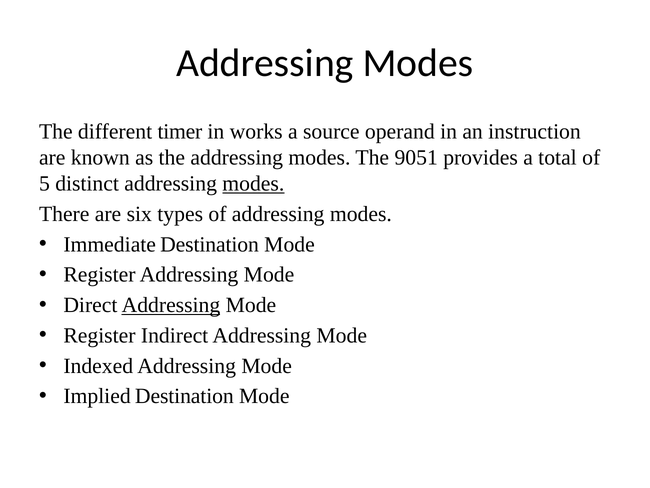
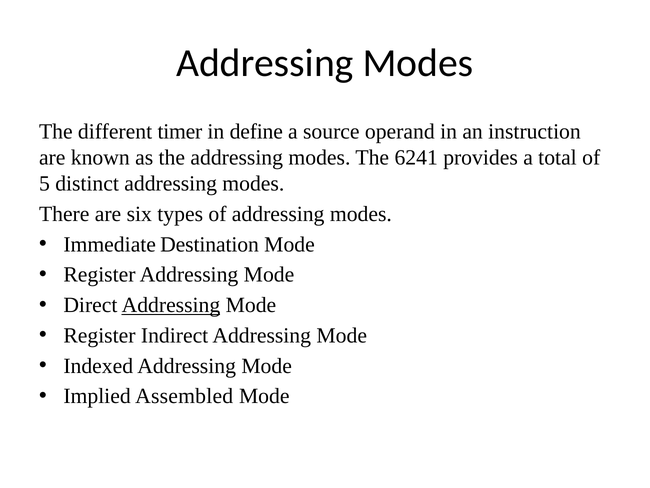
works: works -> define
9051: 9051 -> 6241
modes at (253, 184) underline: present -> none
Implied Destination: Destination -> Assembled
